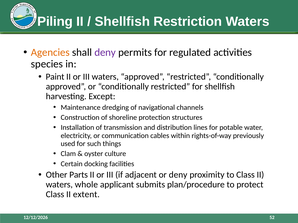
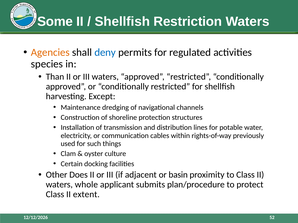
Piling: Piling -> Some
deny at (105, 52) colour: purple -> blue
Paint: Paint -> Than
Parts: Parts -> Does
or deny: deny -> basin
